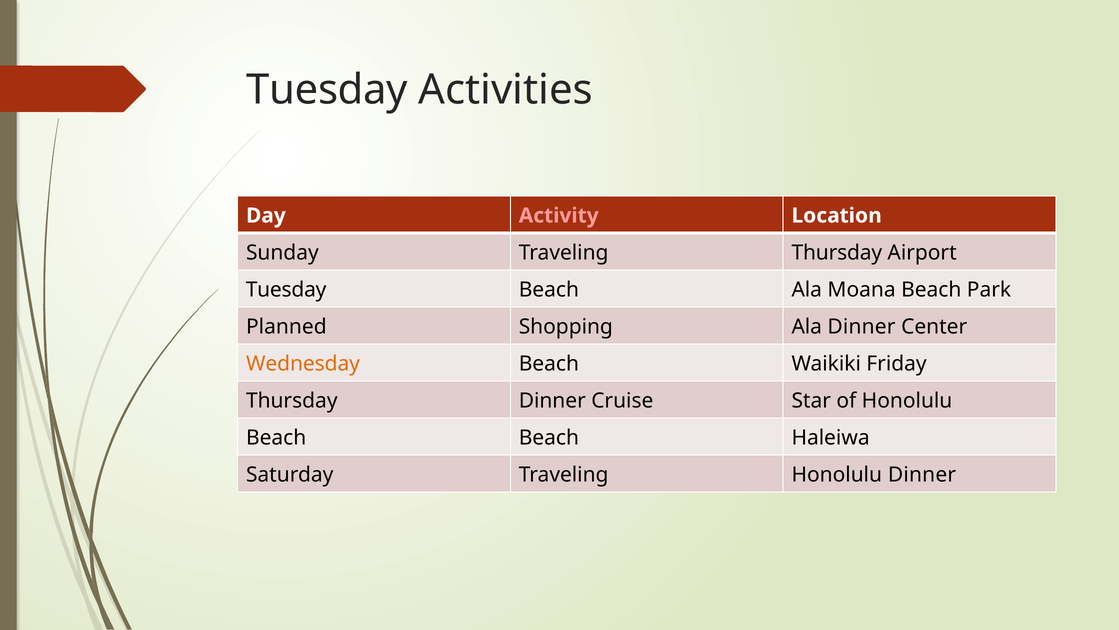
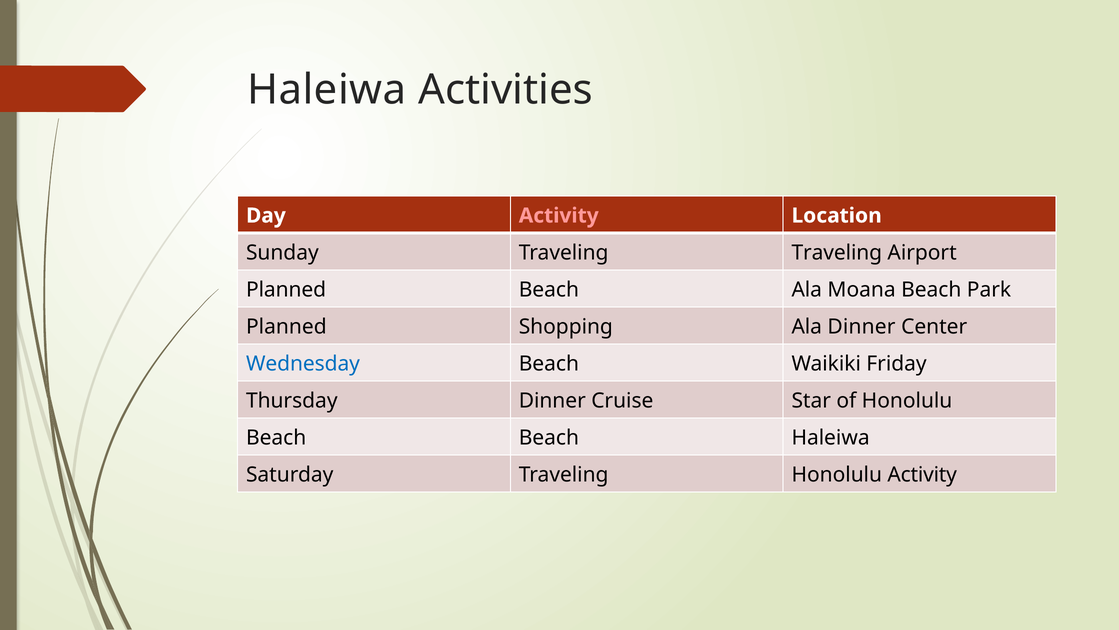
Tuesday at (327, 90): Tuesday -> Haleiwa
Traveling Thursday: Thursday -> Traveling
Tuesday at (286, 289): Tuesday -> Planned
Wednesday colour: orange -> blue
Honolulu Dinner: Dinner -> Activity
